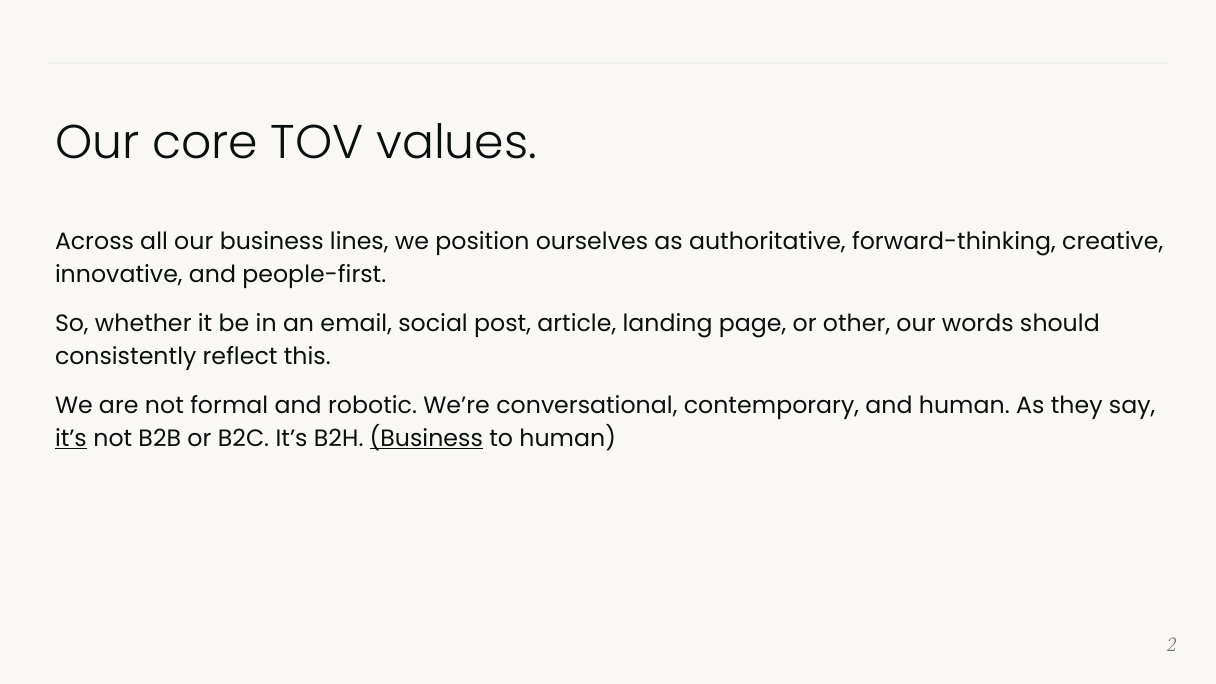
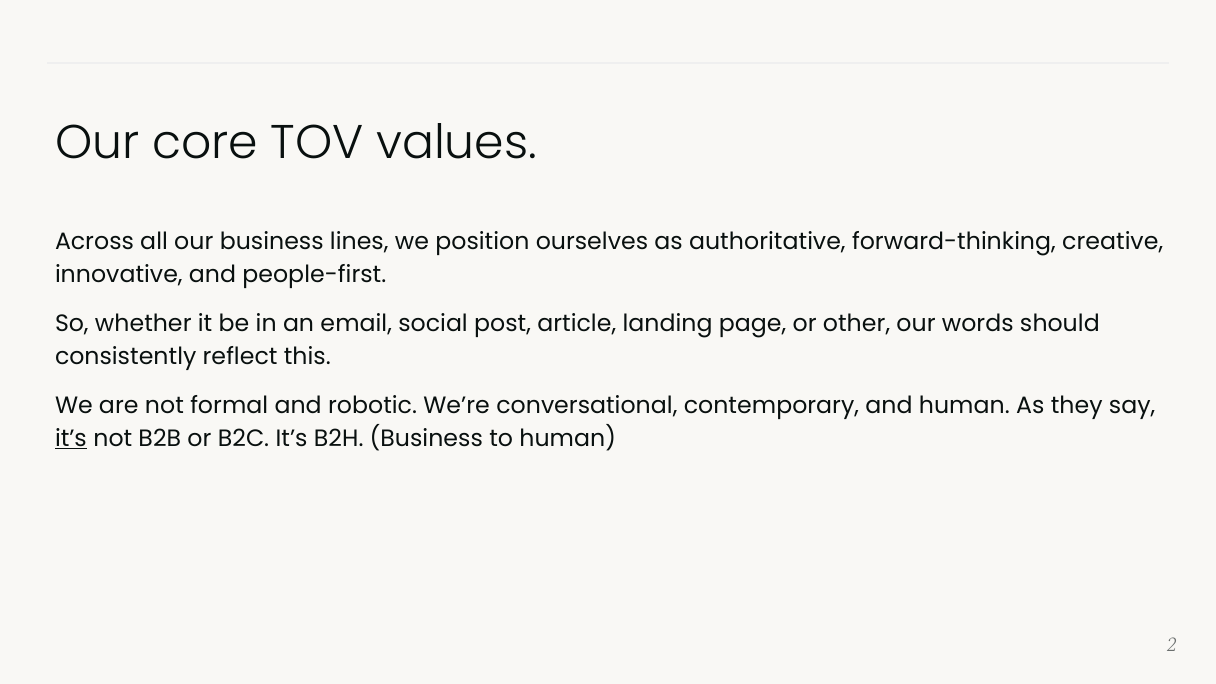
Business at (426, 439) underline: present -> none
